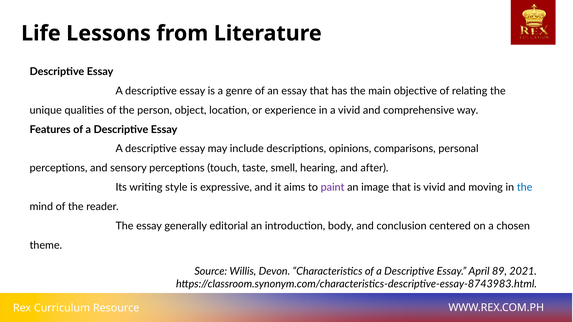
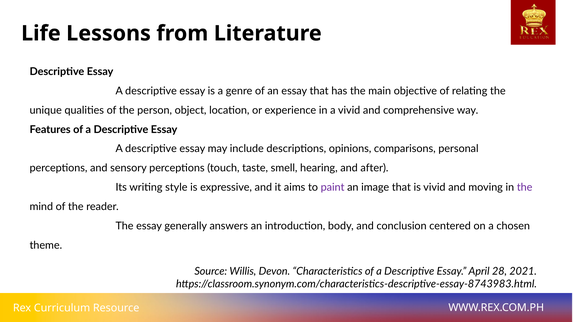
the at (525, 188) colour: blue -> purple
editorial: editorial -> answers
89: 89 -> 28
